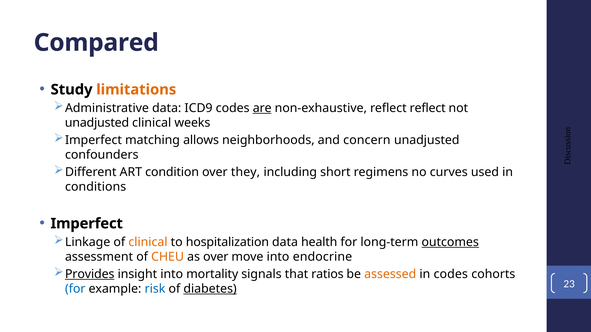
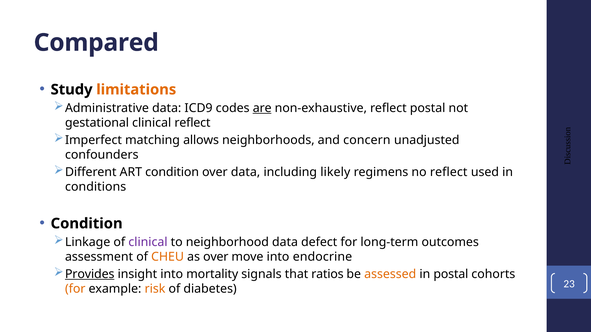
reflect reflect: reflect -> postal
unadjusted at (97, 123): unadjusted -> gestational
clinical weeks: weeks -> reflect
over they: they -> data
short: short -> likely
no curves: curves -> reflect
Imperfect at (87, 224): Imperfect -> Condition
clinical at (148, 242) colour: orange -> purple
hospitalization: hospitalization -> neighborhood
health: health -> defect
outcomes underline: present -> none
in codes: codes -> postal
for at (75, 289) colour: blue -> orange
risk colour: blue -> orange
diabetes underline: present -> none
